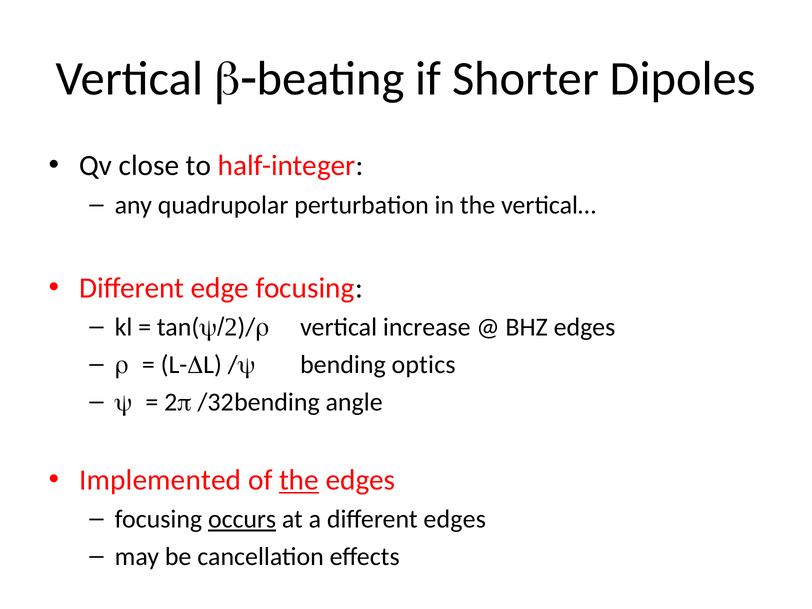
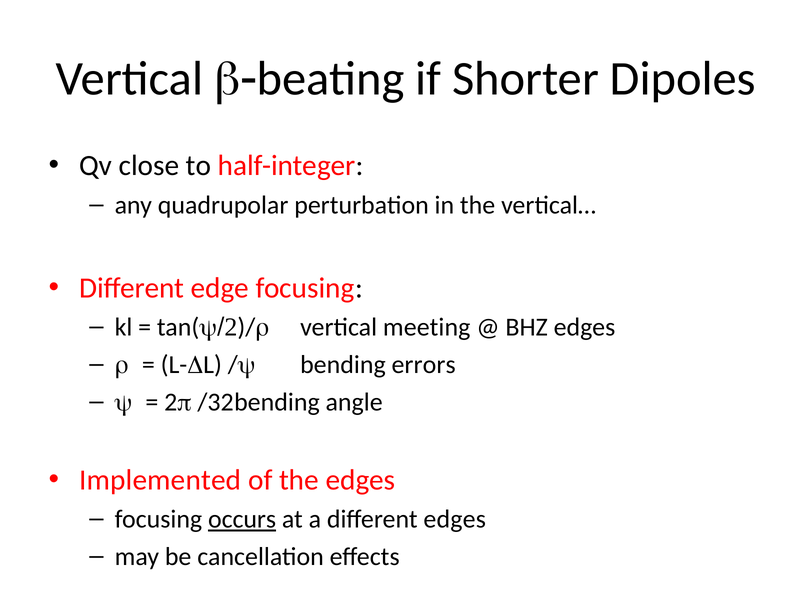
increase: increase -> meeting
optics: optics -> errors
the at (299, 480) underline: present -> none
